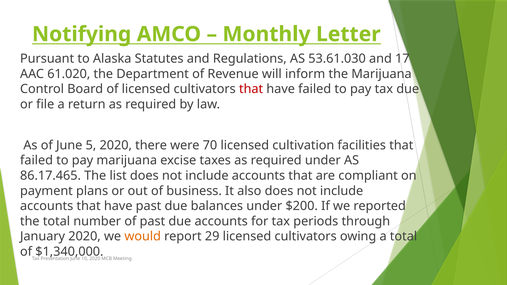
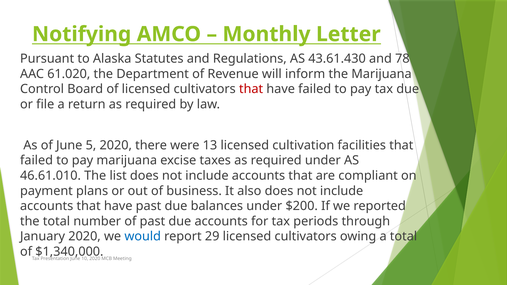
53.61.030: 53.61.030 -> 43.61.430
17: 17 -> 78
70: 70 -> 13
86.17.465: 86.17.465 -> 46.61.010
would colour: orange -> blue
